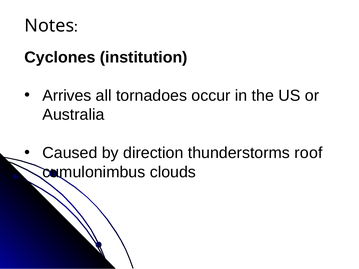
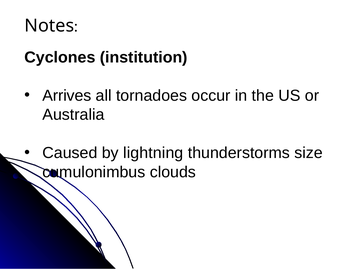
direction: direction -> lightning
roof: roof -> size
